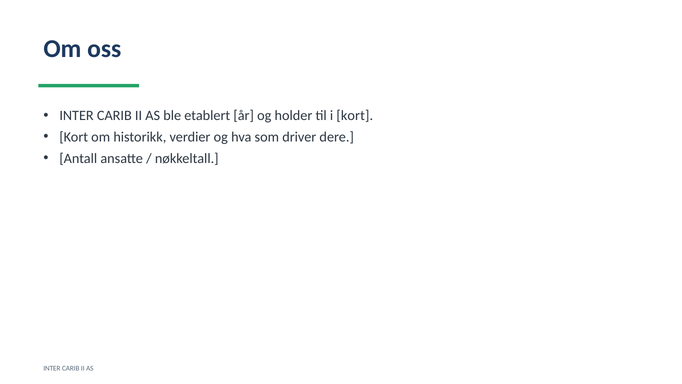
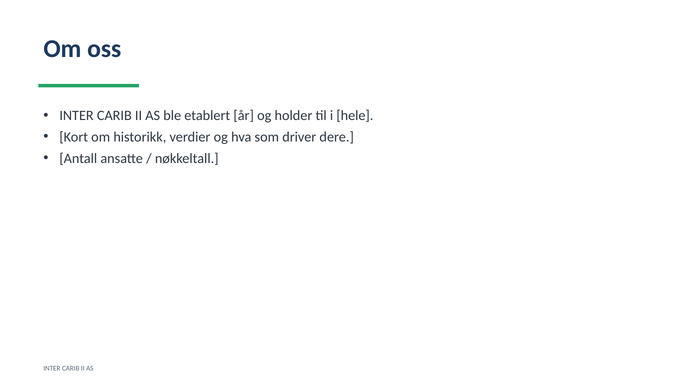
i kort: kort -> hele
